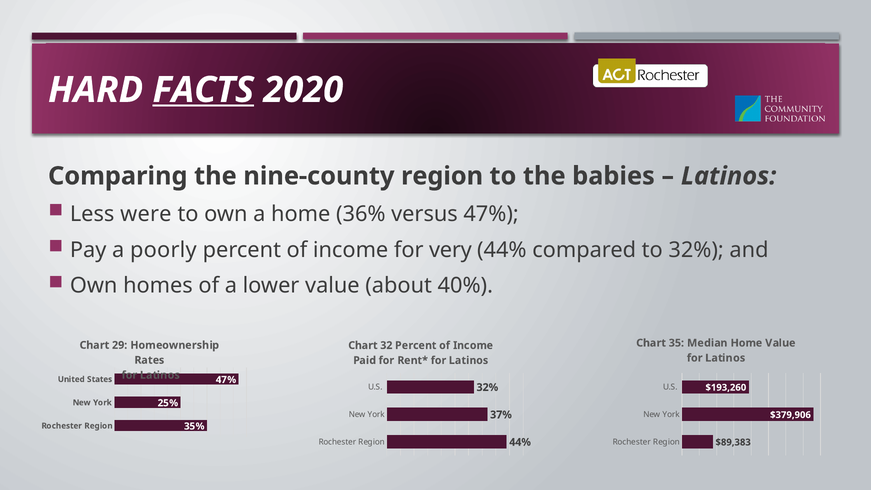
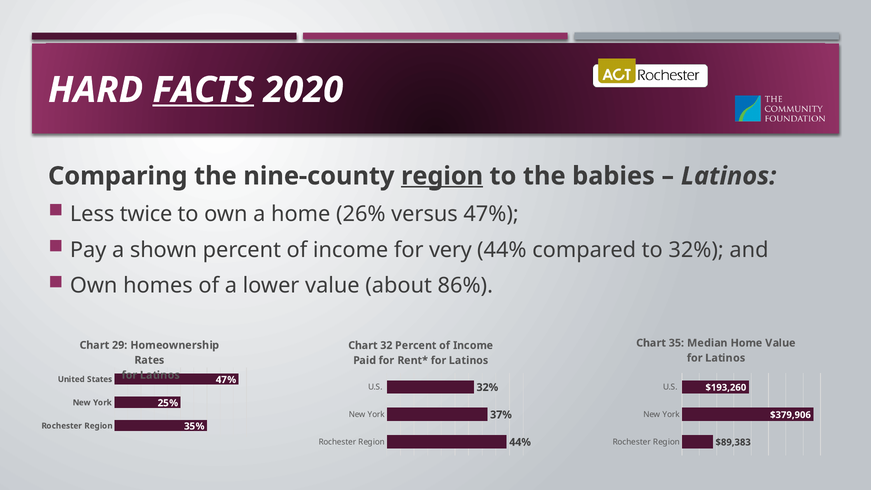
region at (442, 176) underline: none -> present
were: were -> twice
36%: 36% -> 26%
poorly: poorly -> shown
40%: 40% -> 86%
